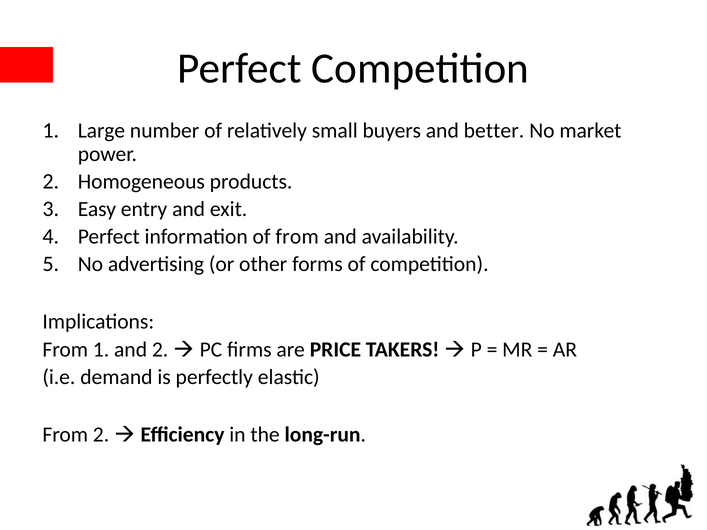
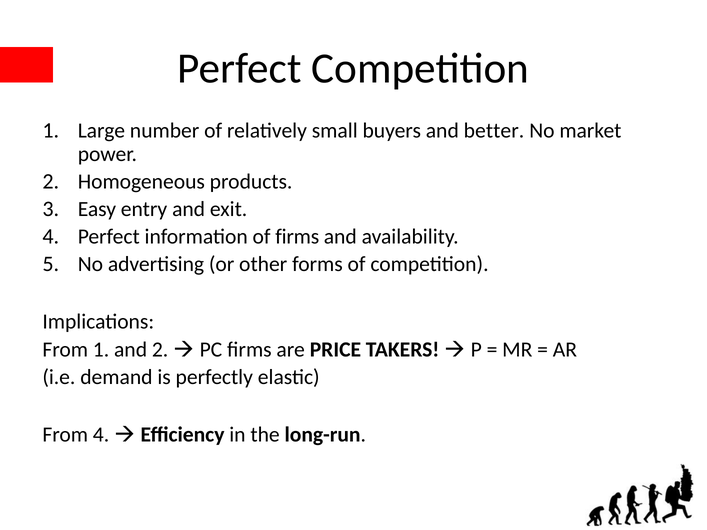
of from: from -> firms
From 2: 2 -> 4
